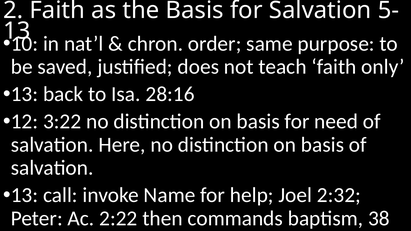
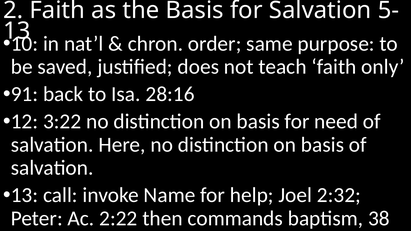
13 at (24, 94): 13 -> 91
